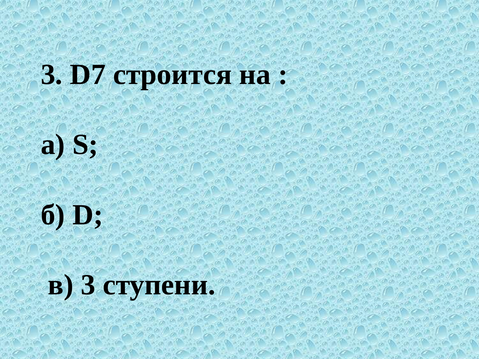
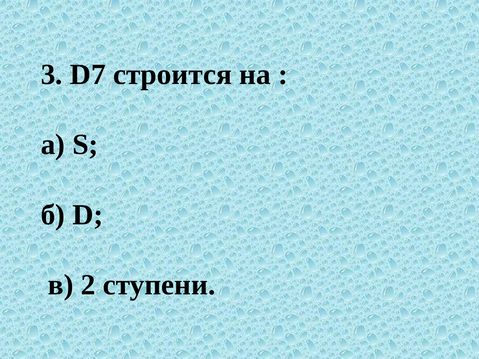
в 3: 3 -> 2
